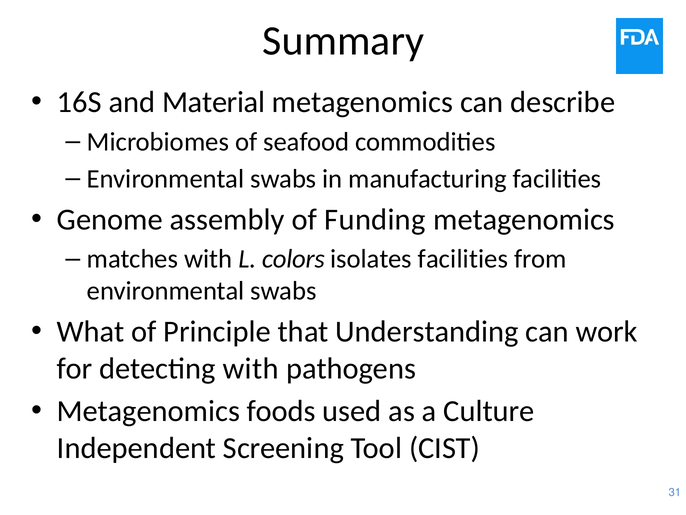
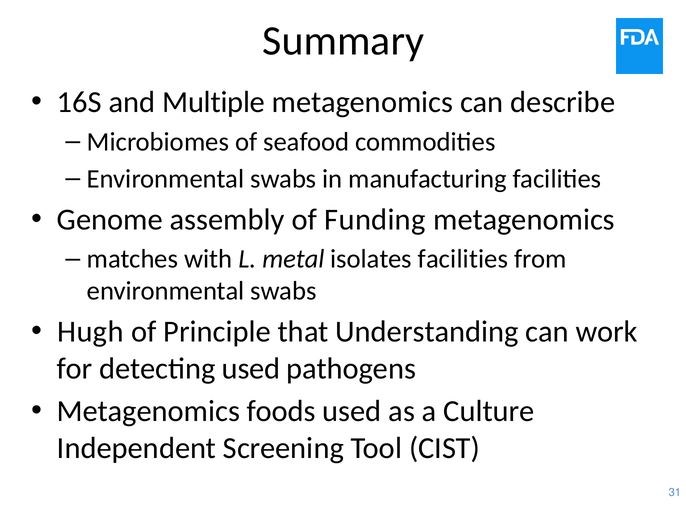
Material: Material -> Multiple
colors: colors -> metal
What: What -> Hugh
detecting with: with -> used
